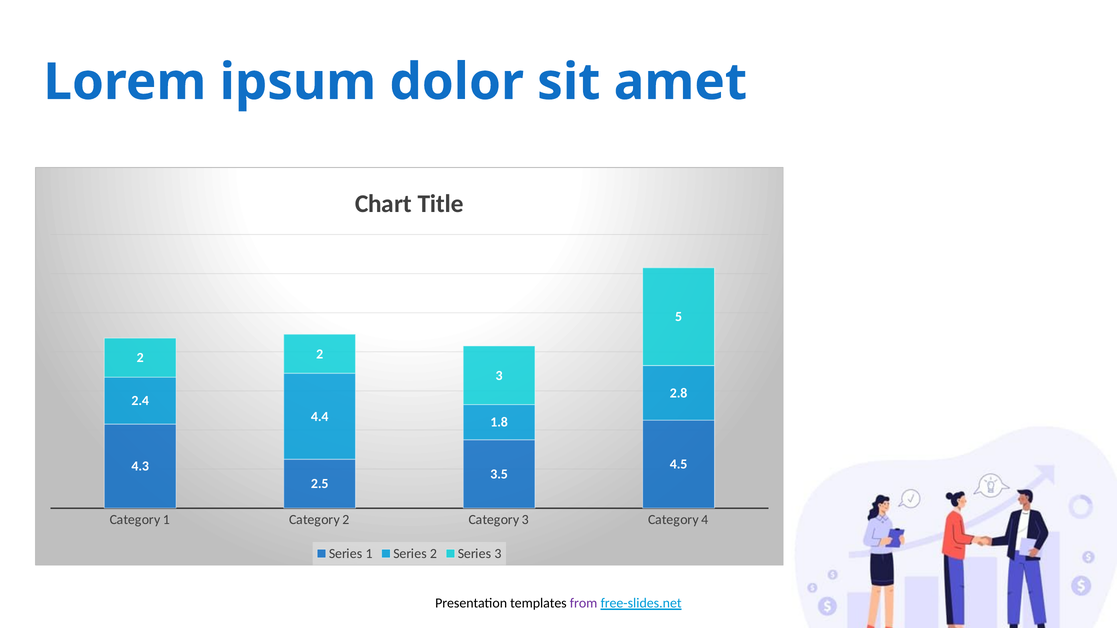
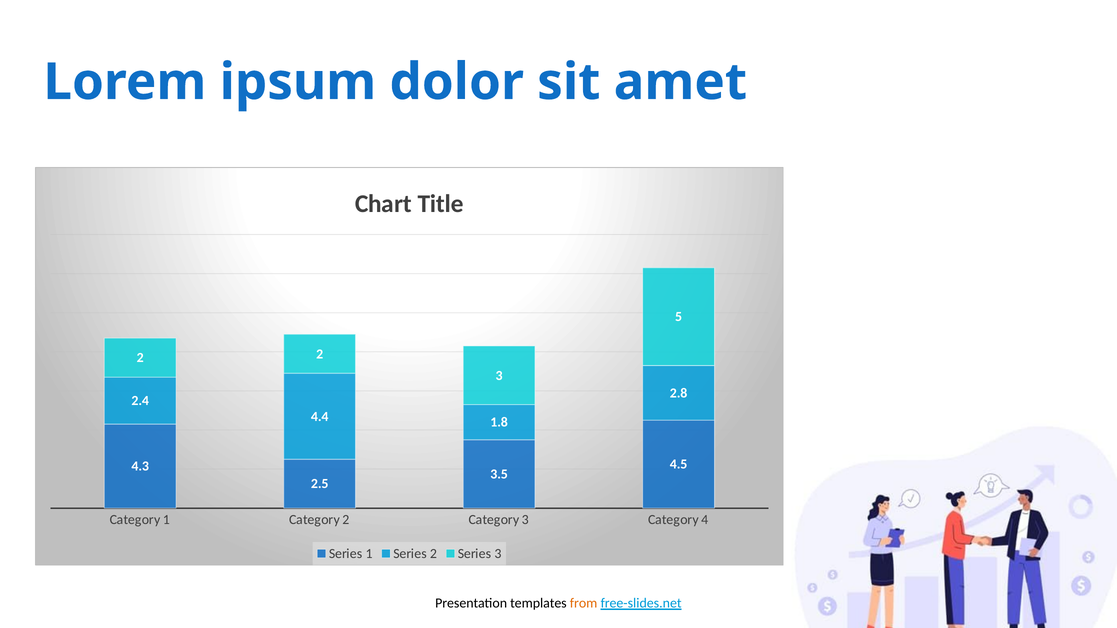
from colour: purple -> orange
